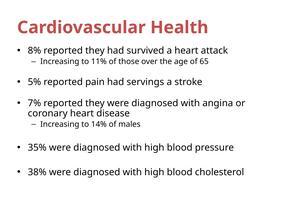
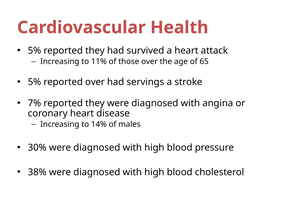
8% at (34, 51): 8% -> 5%
reported pain: pain -> over
35%: 35% -> 30%
